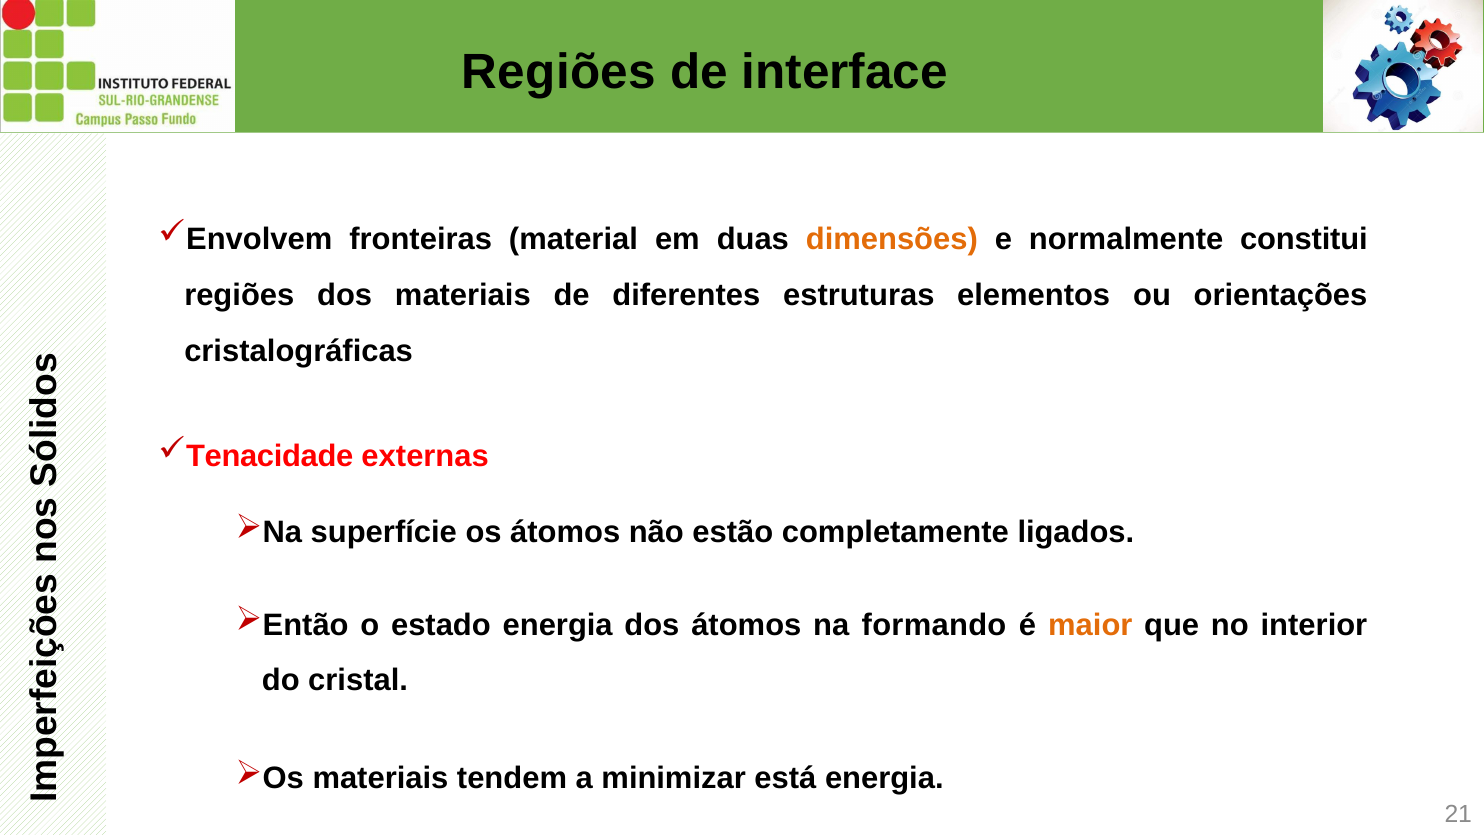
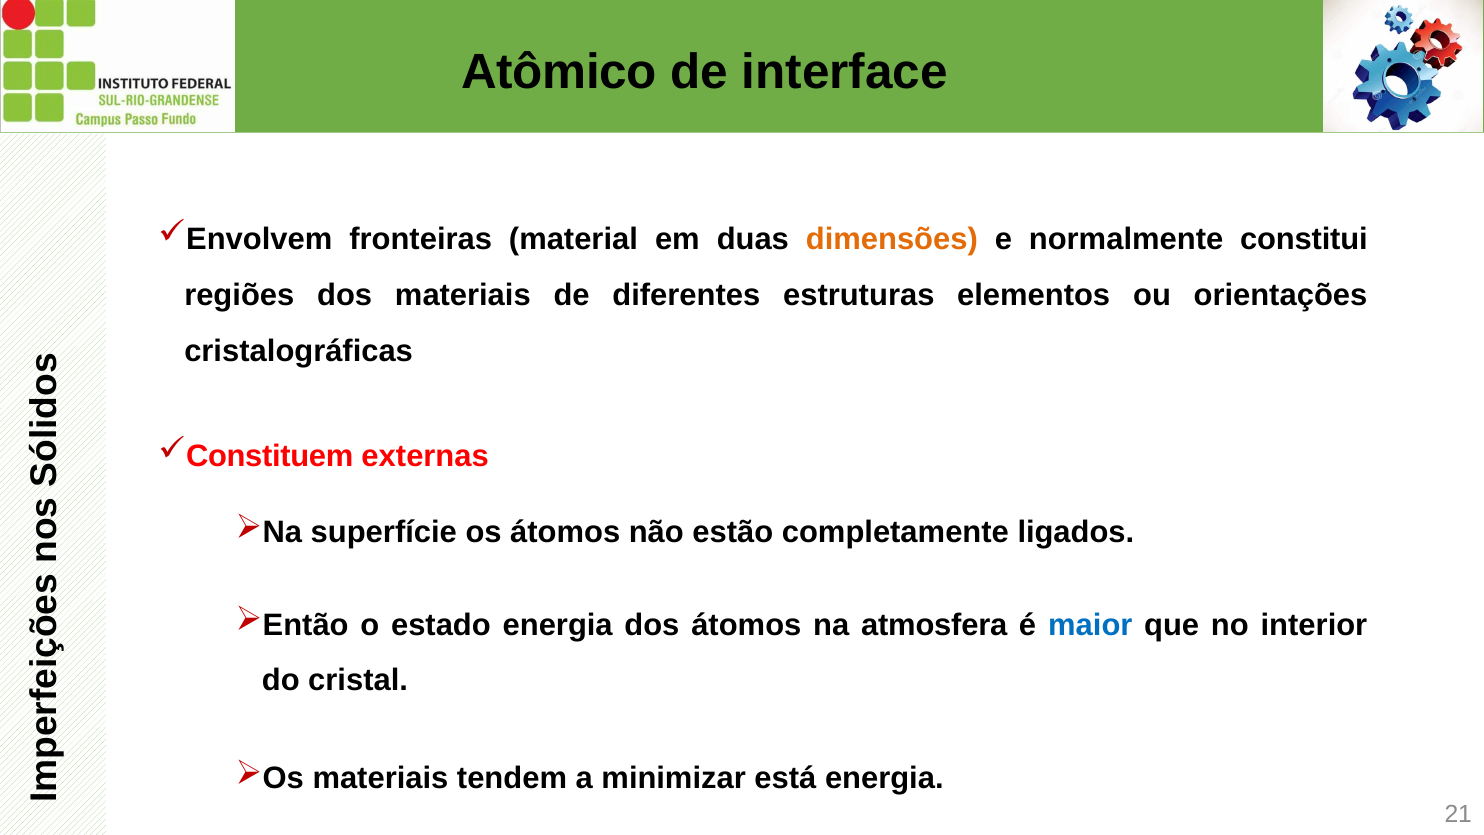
Regiões at (559, 72): Regiões -> Atômico
Tenacidade: Tenacidade -> Constituem
formando: formando -> atmosfera
maior colour: orange -> blue
